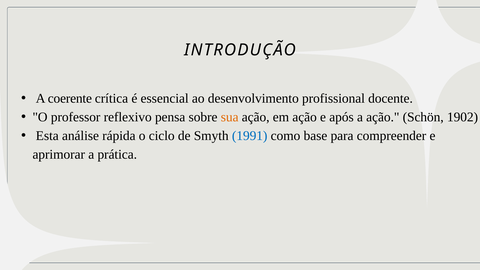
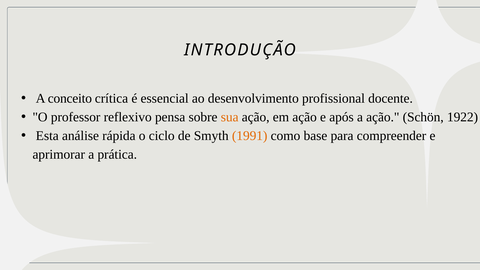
coerente: coerente -> conceito
1902: 1902 -> 1922
1991 colour: blue -> orange
